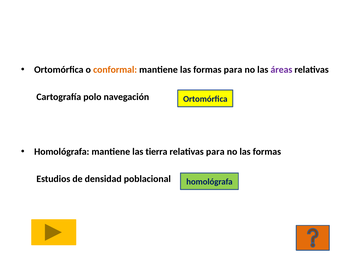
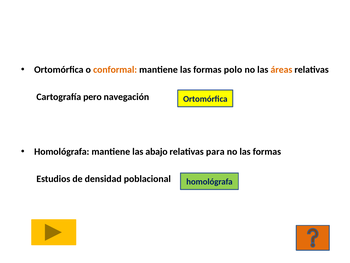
formas para: para -> polo
áreas colour: purple -> orange
polo: polo -> pero
tierra: tierra -> abajo
